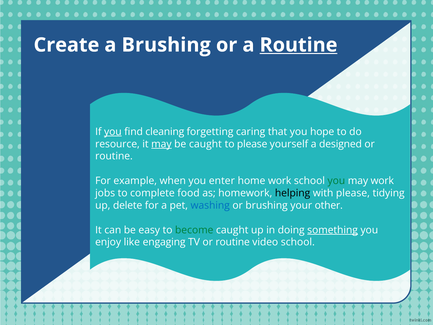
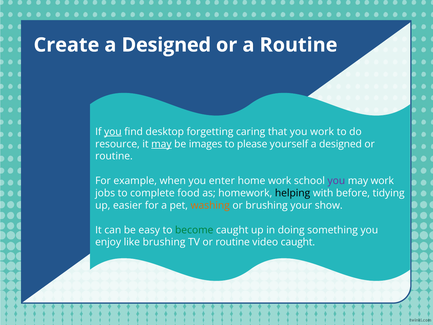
Create a Brushing: Brushing -> Designed
Routine at (299, 45) underline: present -> none
cleaning: cleaning -> desktop
you hope: hope -> work
be caught: caught -> images
you at (336, 181) colour: green -> purple
with please: please -> before
delete: delete -> easier
washing colour: blue -> orange
other: other -> show
something underline: present -> none
like engaging: engaging -> brushing
video school: school -> caught
